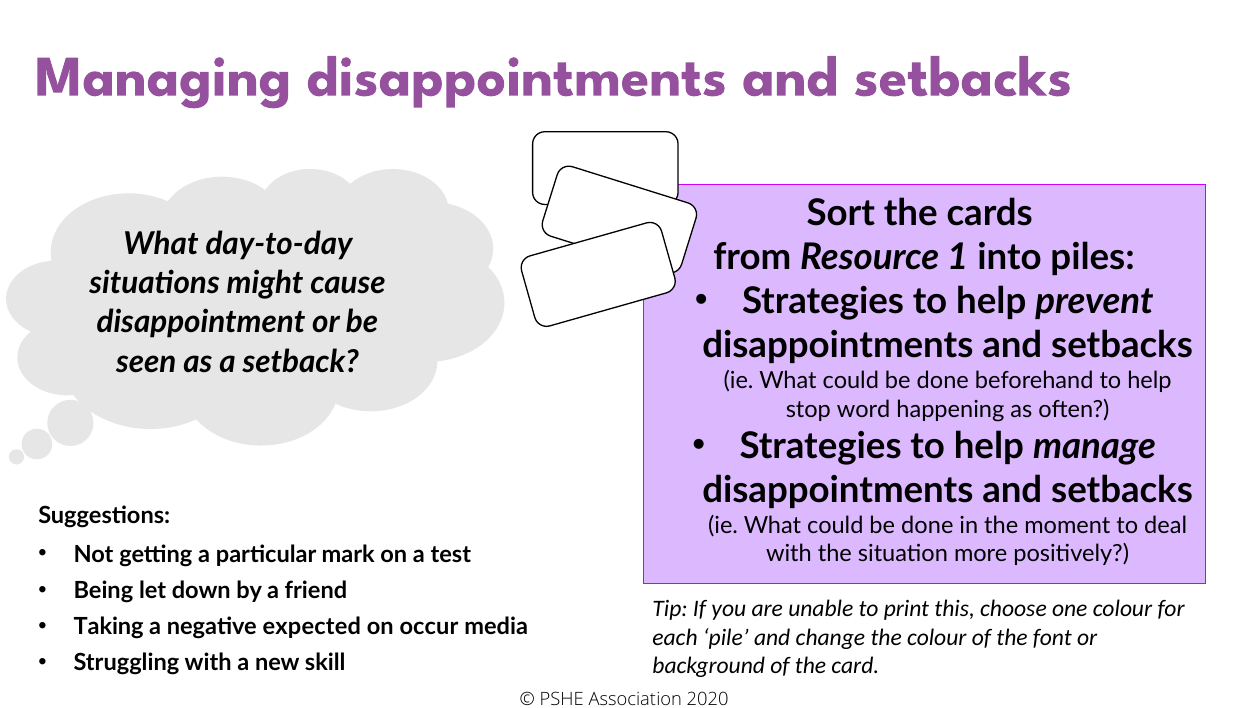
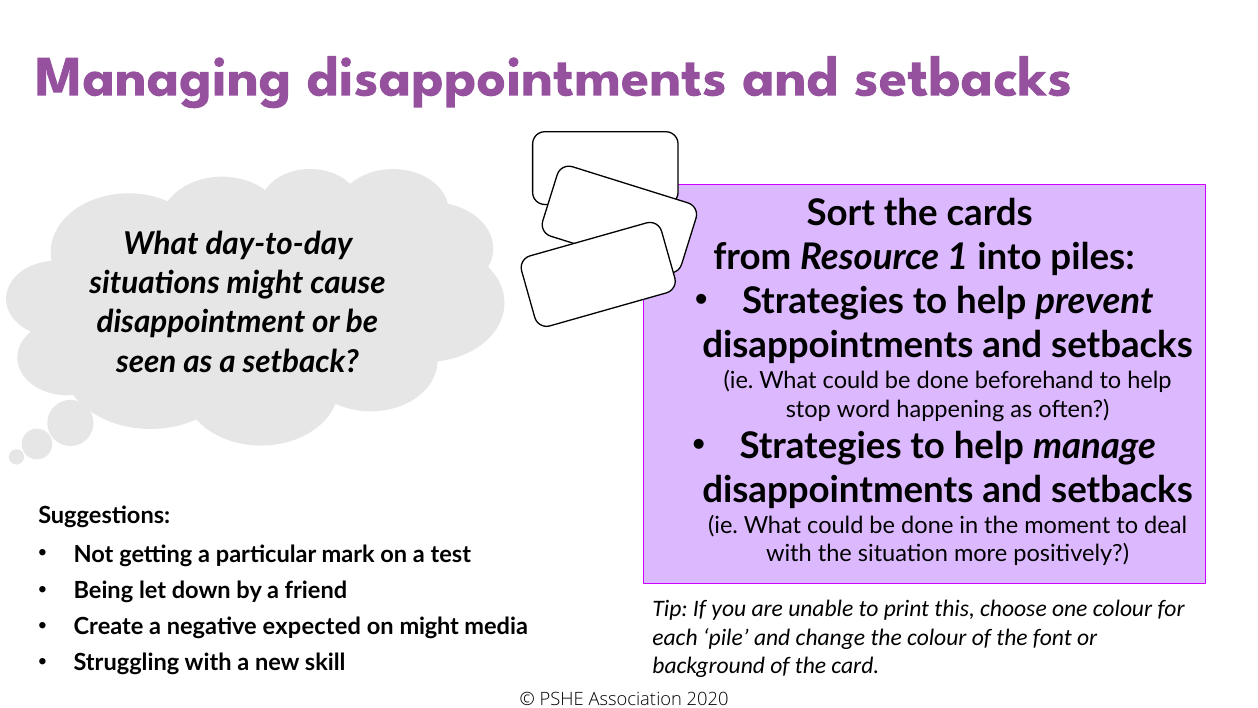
Taking: Taking -> Create
on occur: occur -> might
